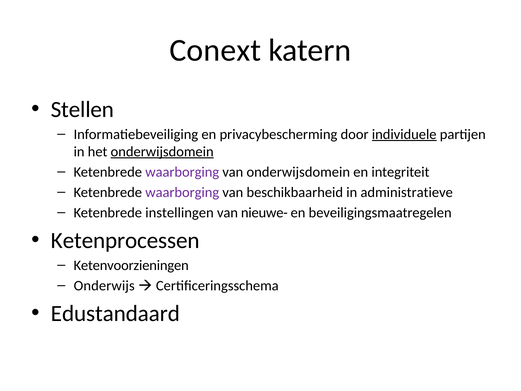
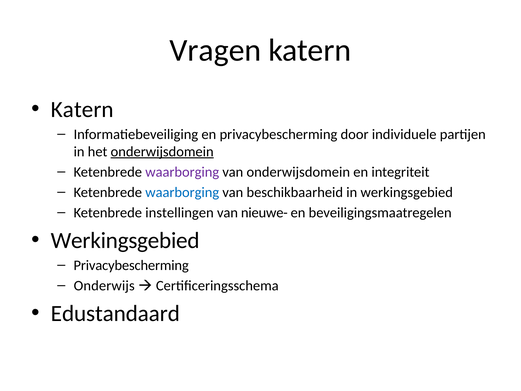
Conext: Conext -> Vragen
Stellen at (82, 109): Stellen -> Katern
individuele underline: present -> none
waarborging at (182, 192) colour: purple -> blue
in administratieve: administratieve -> werkingsgebied
Ketenprocessen at (125, 240): Ketenprocessen -> Werkingsgebied
Ketenvoorzieningen at (131, 265): Ketenvoorzieningen -> Privacybescherming
